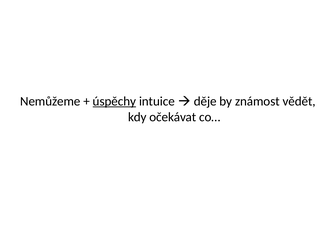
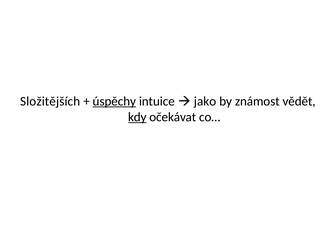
Nemůžeme: Nemůžeme -> Složitějších
děje: děje -> jako
kdy underline: none -> present
